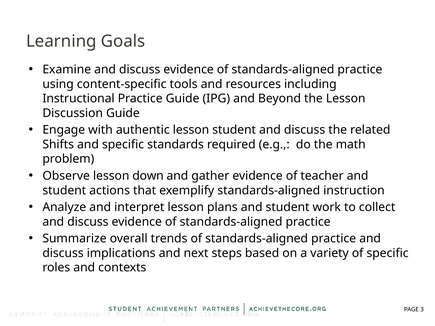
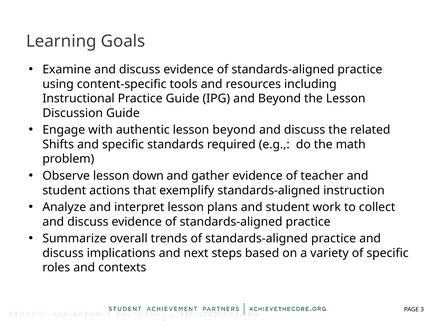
lesson student: student -> beyond
